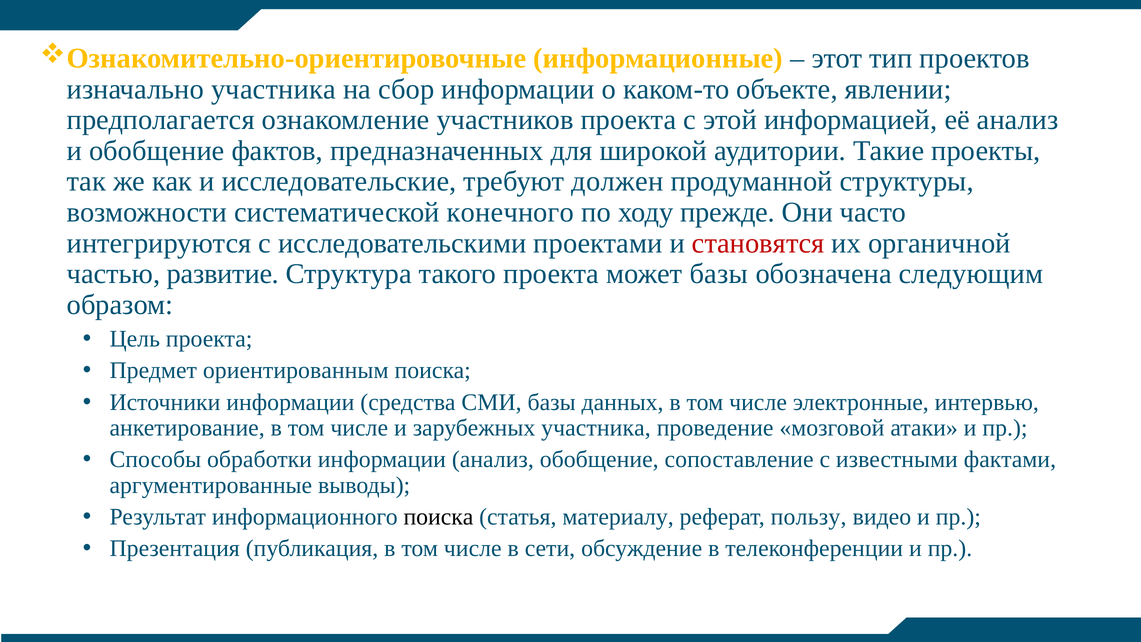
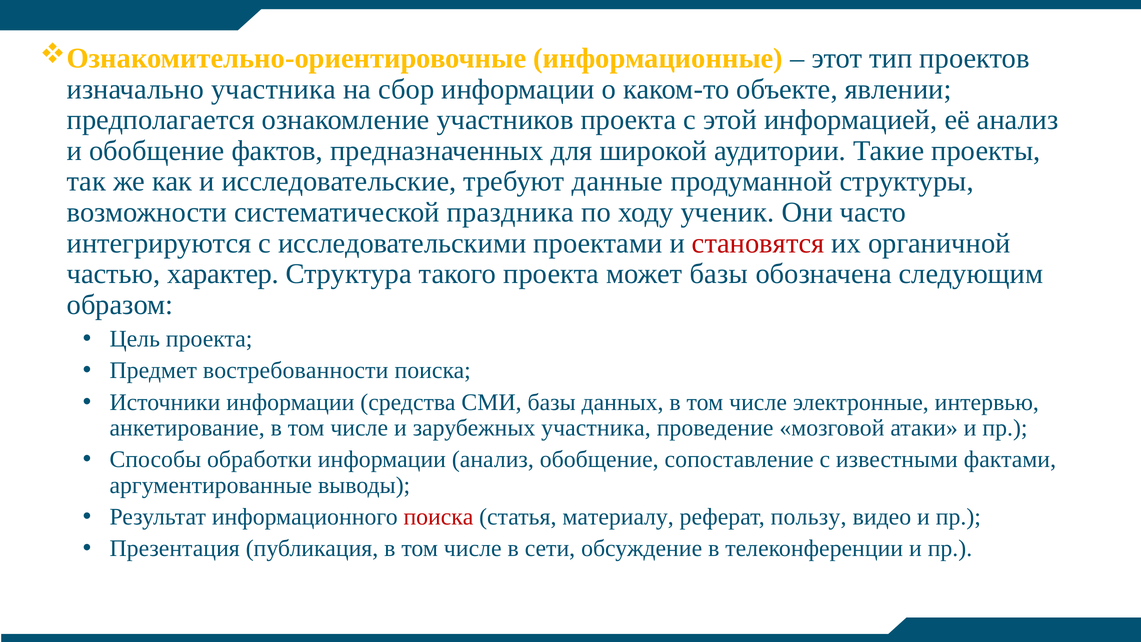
должен: должен -> данные
конечного: конечного -> праздника
прежде: прежде -> ученик
развитие: развитие -> характер
ориентированным: ориентированным -> востребованности
поиска at (438, 517) colour: black -> red
